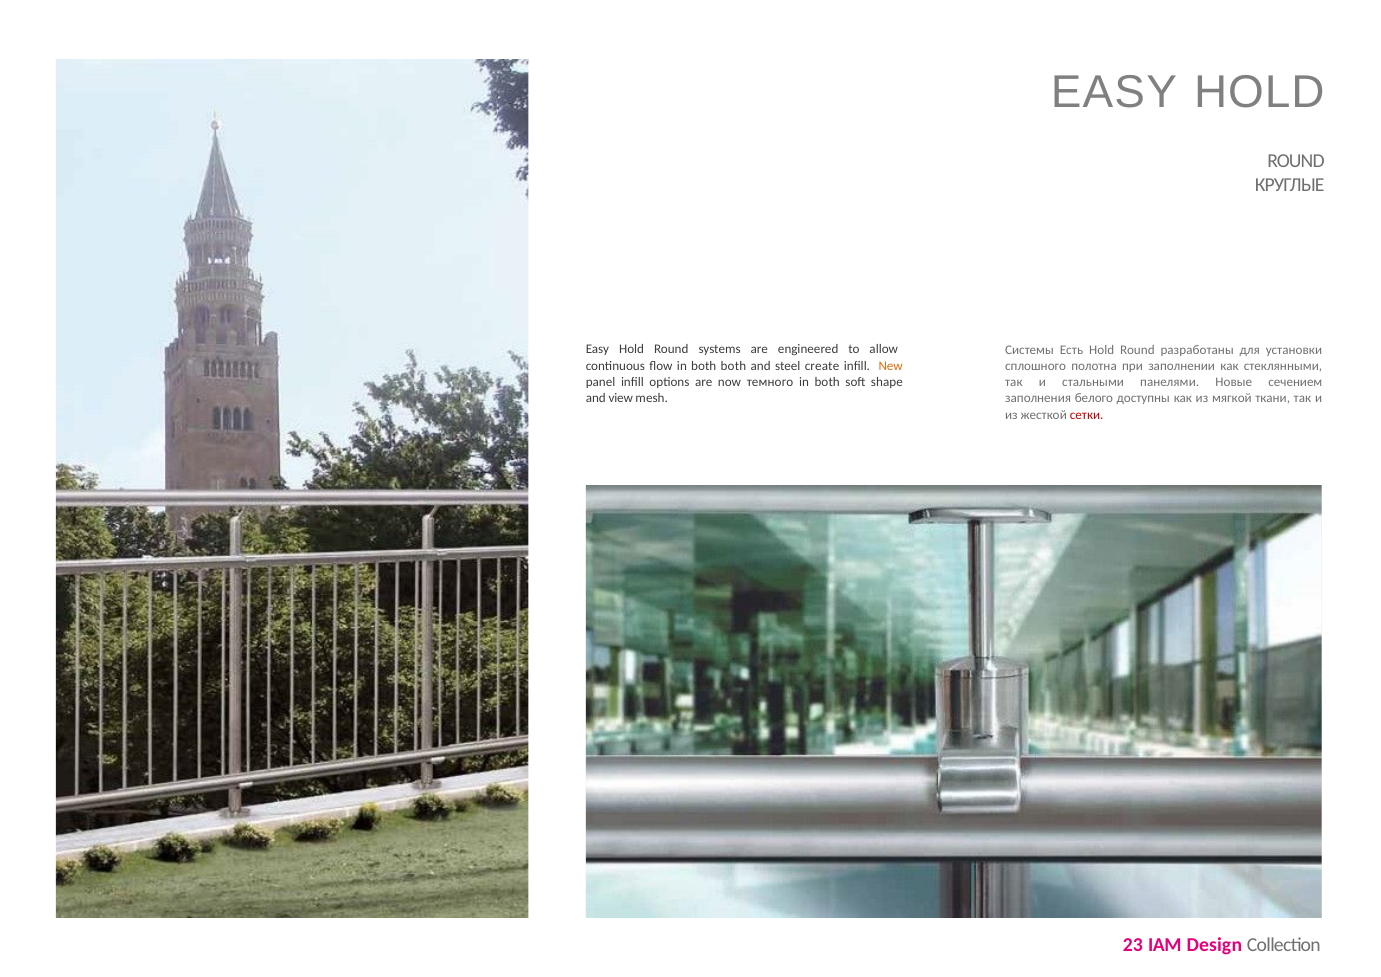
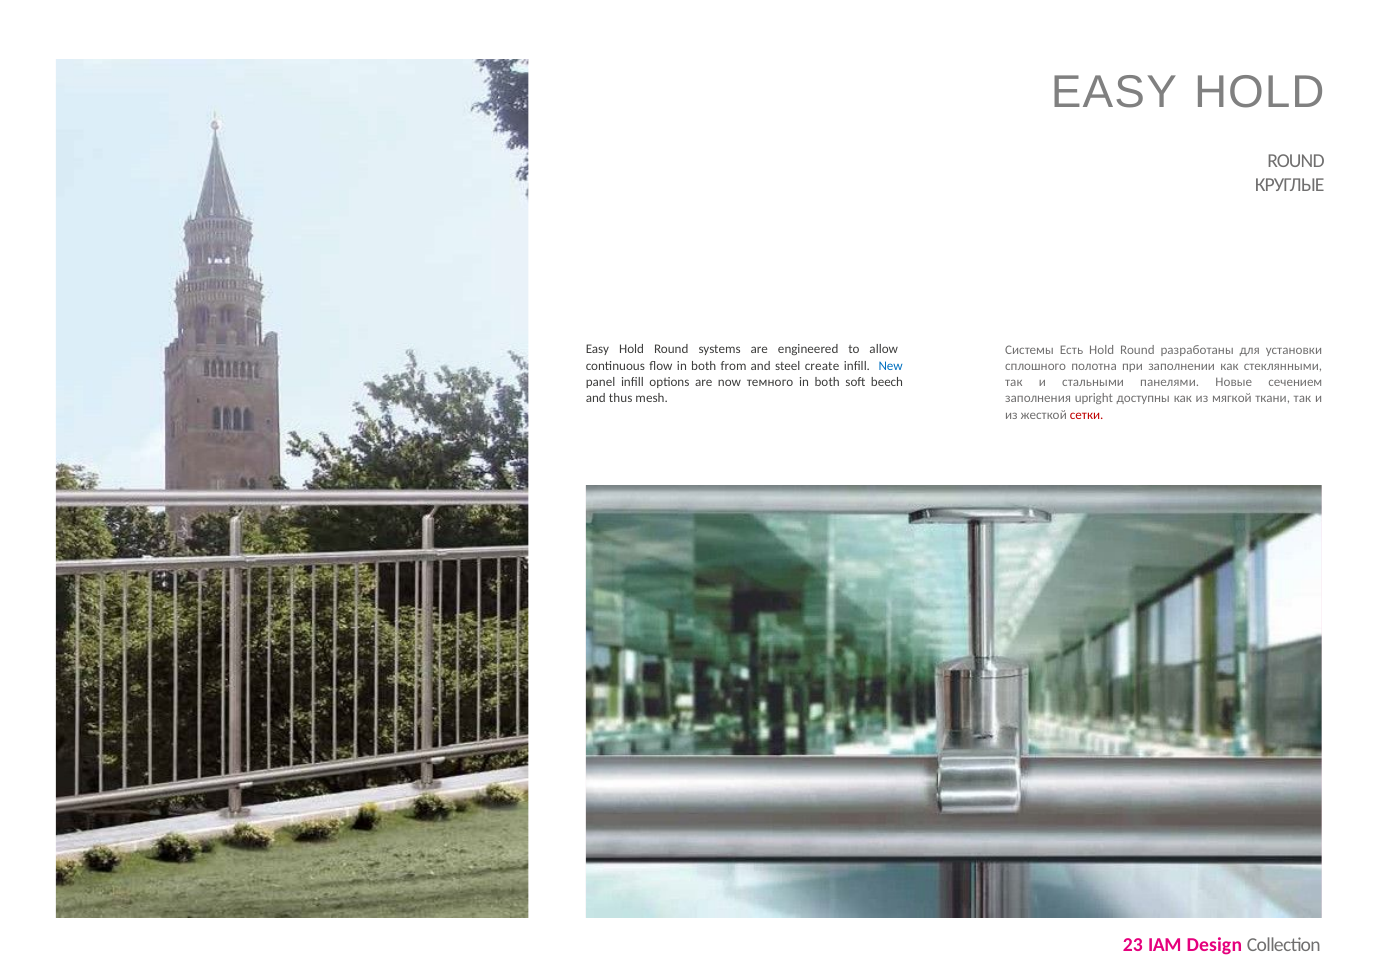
both both: both -> from
New colour: orange -> blue
shape: shape -> beech
view: view -> thus
белого: белого -> upright
